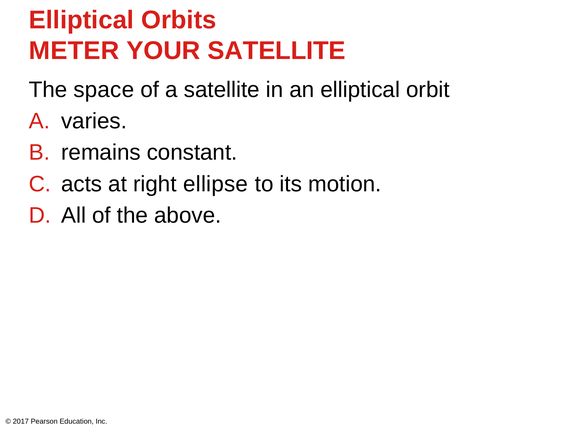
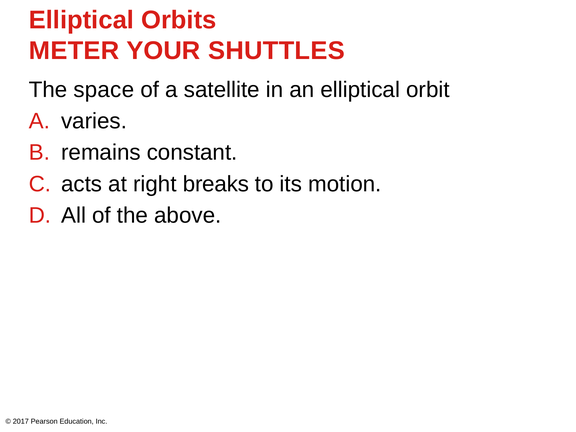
YOUR SATELLITE: SATELLITE -> SHUTTLES
ellipse: ellipse -> breaks
